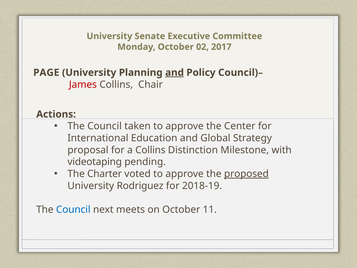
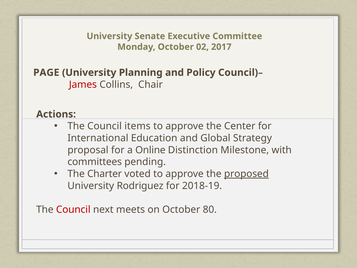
and at (175, 73) underline: present -> none
taken: taken -> items
a Collins: Collins -> Online
videotaping: videotaping -> committees
Council at (73, 209) colour: blue -> red
11: 11 -> 80
